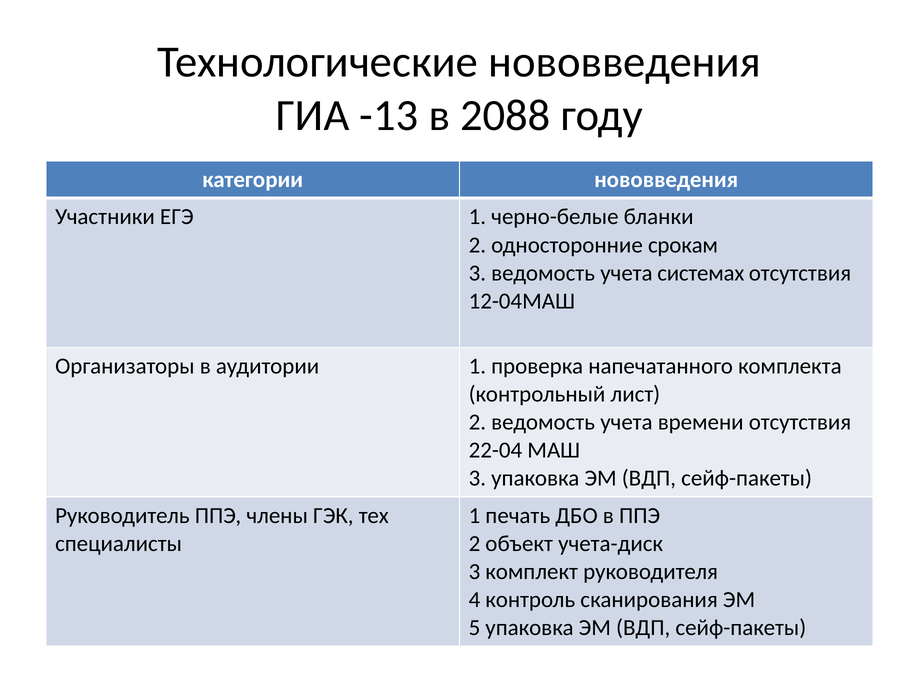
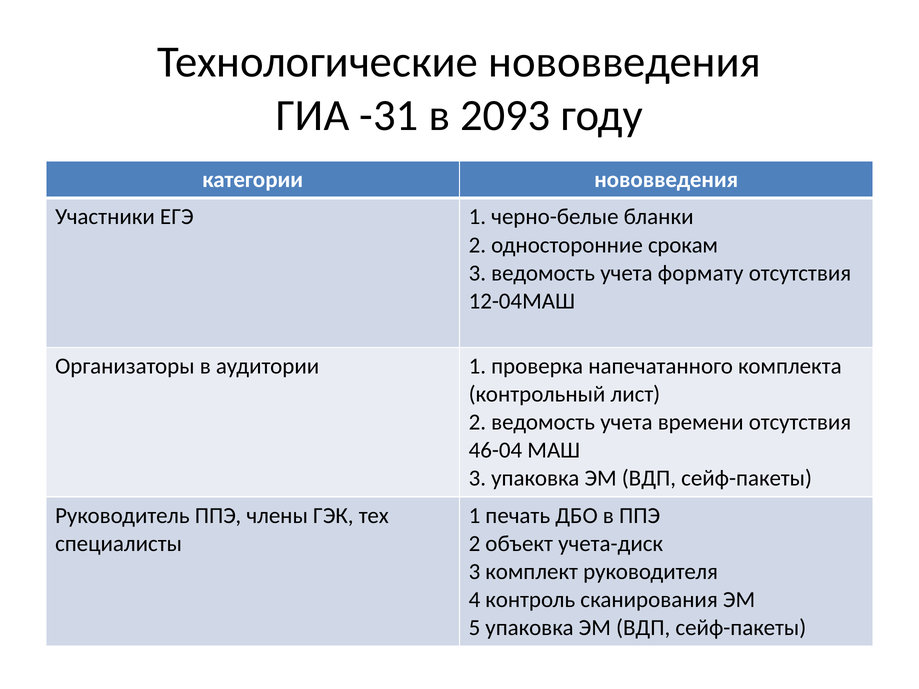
-13: -13 -> -31
2088: 2088 -> 2093
системах: системах -> формату
22-04: 22-04 -> 46-04
